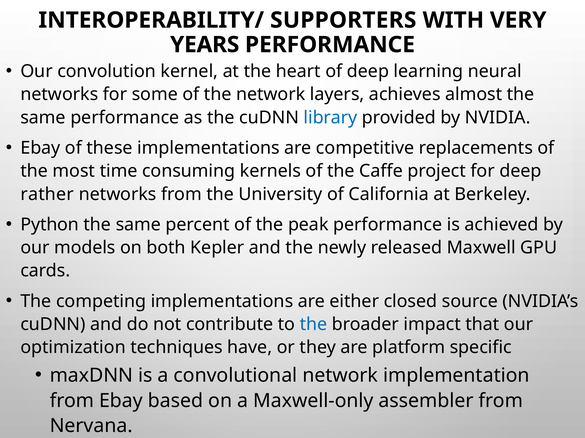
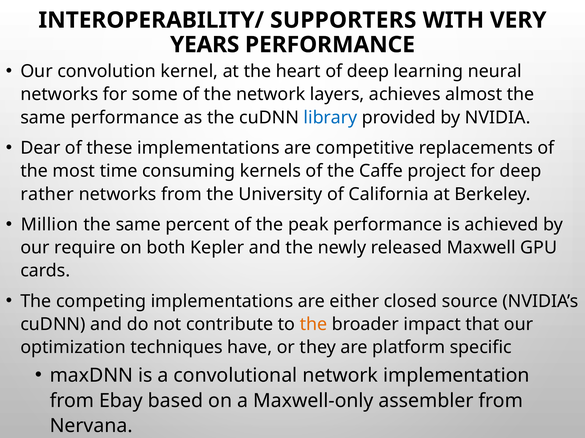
Ebay at (40, 148): Ebay -> Dear
Python: Python -> Million
models: models -> require
the at (313, 325) colour: blue -> orange
